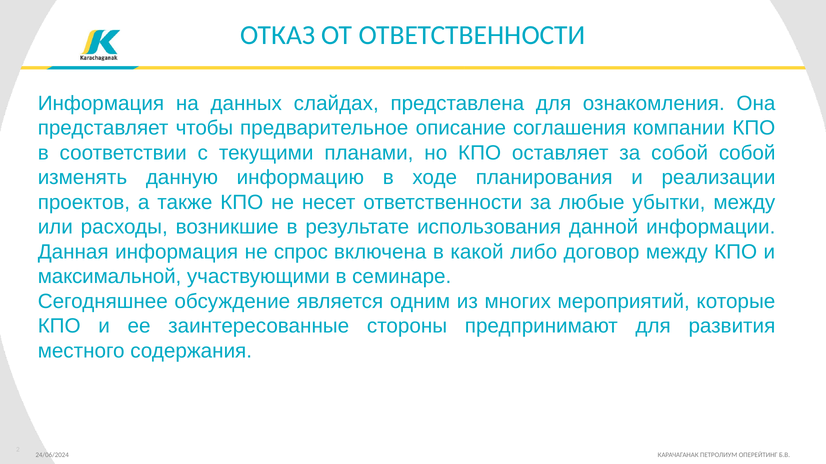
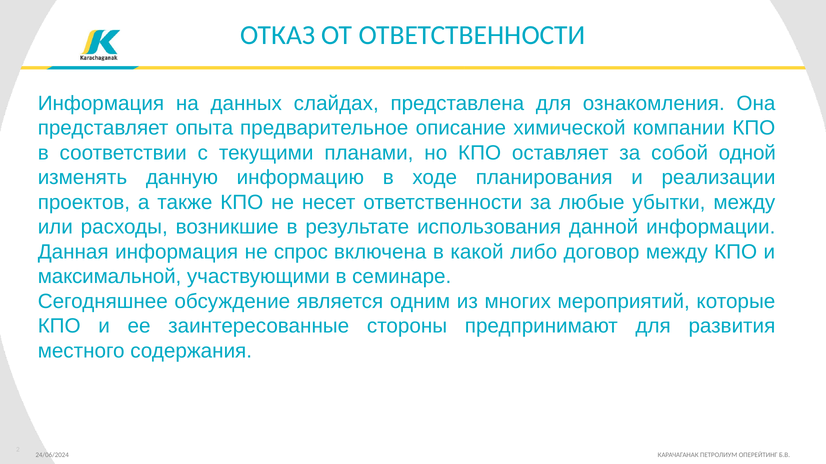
чтобы: чтобы -> опыта
соглашения: соглашения -> химической
собой собой: собой -> одной
